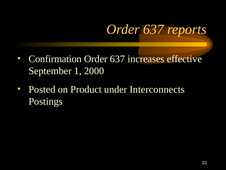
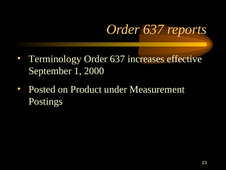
Confirmation: Confirmation -> Terminology
Interconnects: Interconnects -> Measurement
